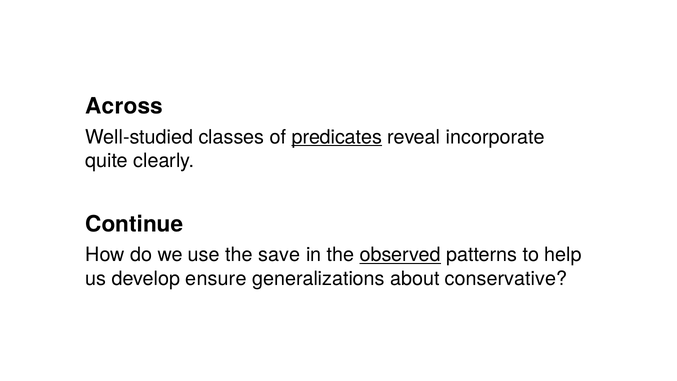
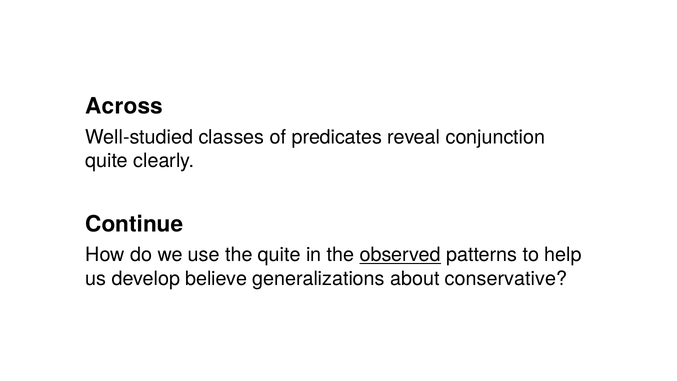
predicates underline: present -> none
incorporate: incorporate -> conjunction
the save: save -> quite
ensure: ensure -> believe
